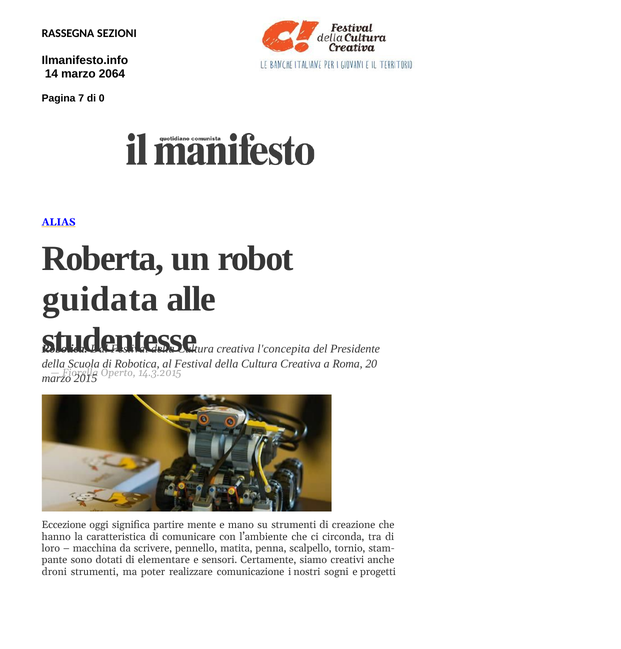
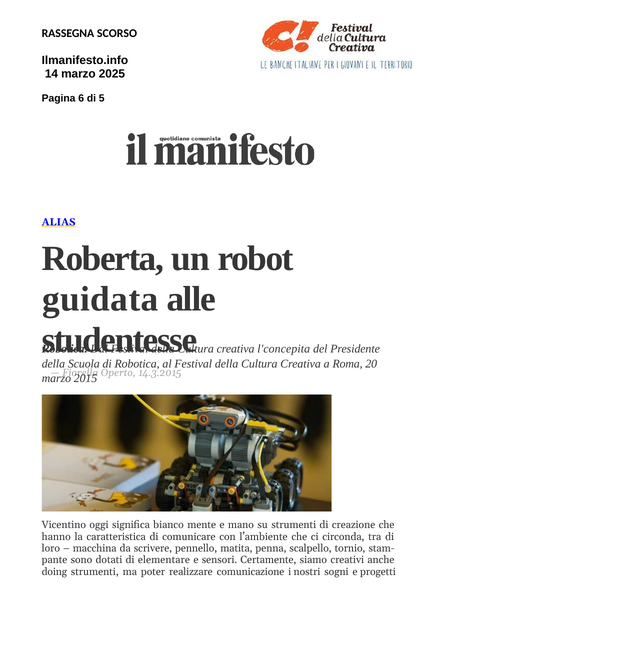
SEZIONI: SEZIONI -> SCORSO
2064: 2064 -> 2025
7: 7 -> 6
0: 0 -> 5
Eccezione: Eccezione -> Vicentino
partire: partire -> bianco
droni: droni -> doing
